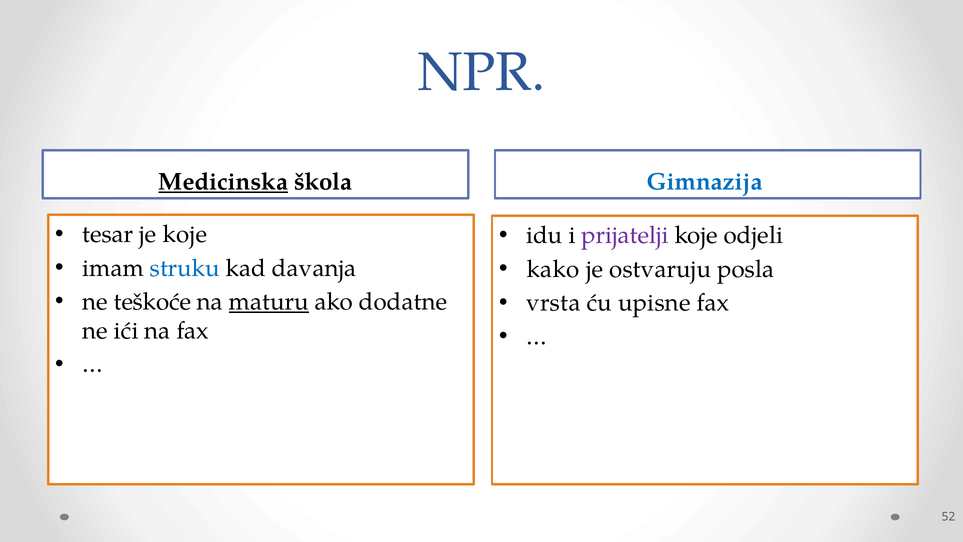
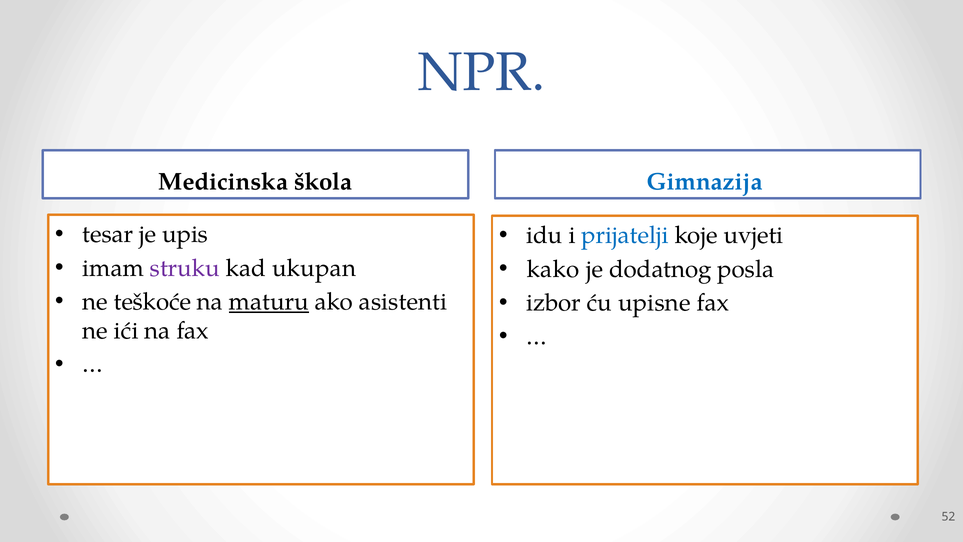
Medicinska underline: present -> none
je koje: koje -> upis
prijatelji colour: purple -> blue
odjeli: odjeli -> uvjeti
struku colour: blue -> purple
davanja: davanja -> ukupan
ostvaruju: ostvaruju -> dodatnog
dodatne: dodatne -> asistenti
vrsta: vrsta -> izbor
